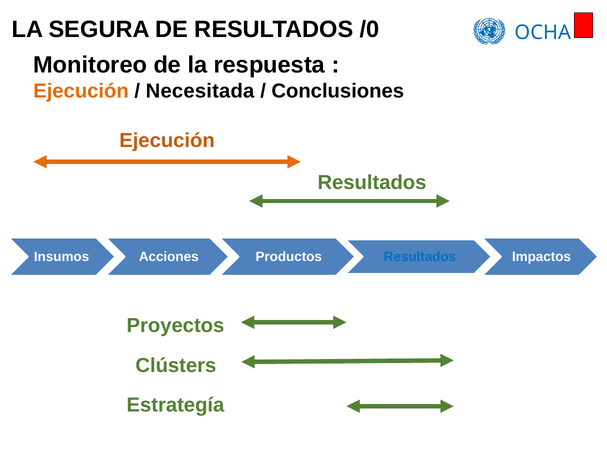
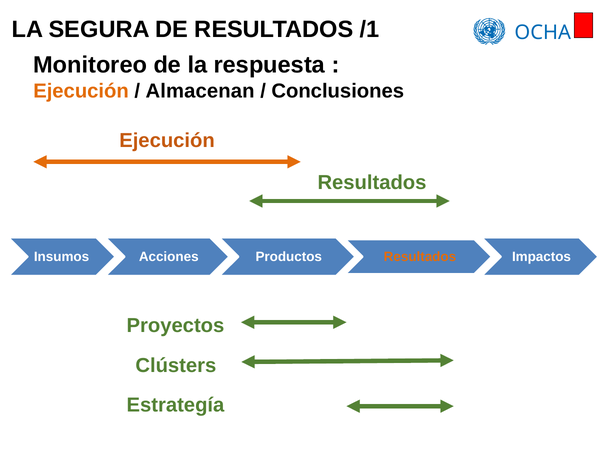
/0: /0 -> /1
Necesitada: Necesitada -> Almacenan
Resultados at (420, 257) colour: blue -> orange
